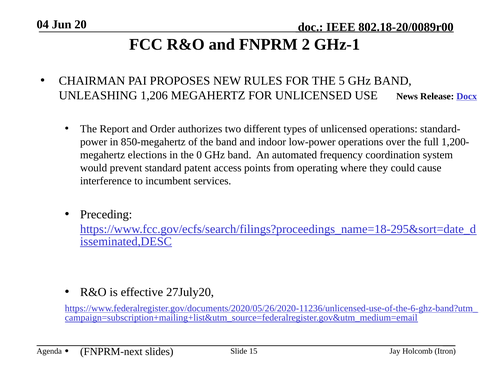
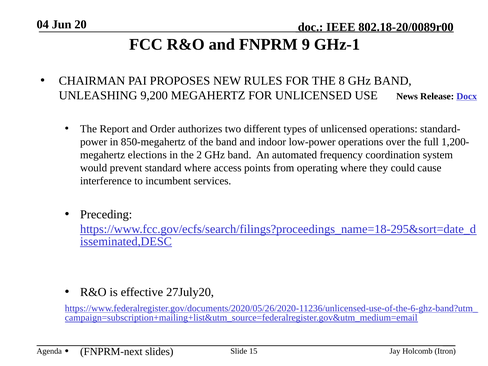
2: 2 -> 9
5: 5 -> 8
1,206: 1,206 -> 9,200
0: 0 -> 2
standard patent: patent -> where
